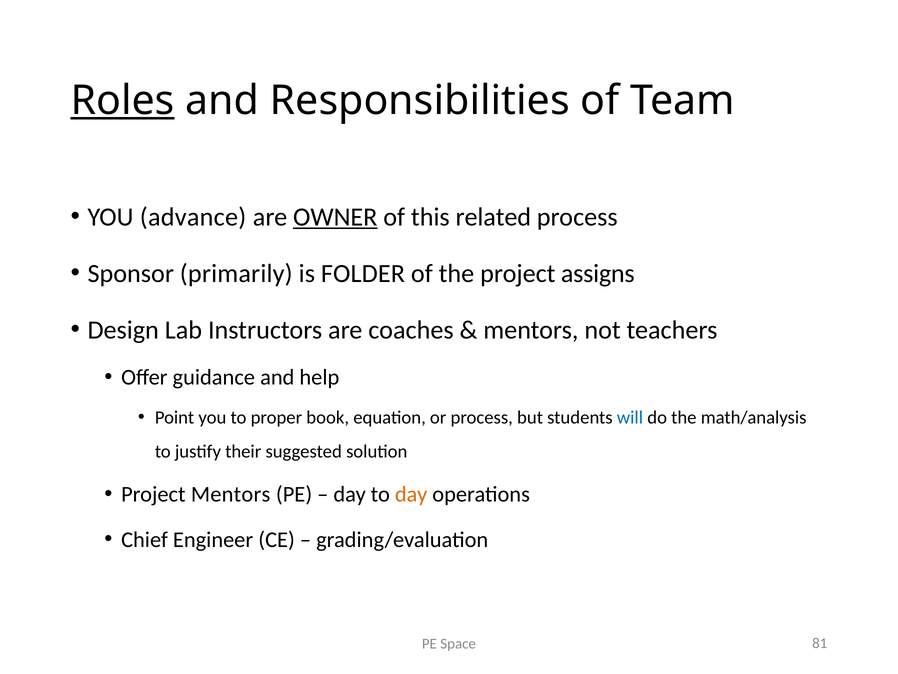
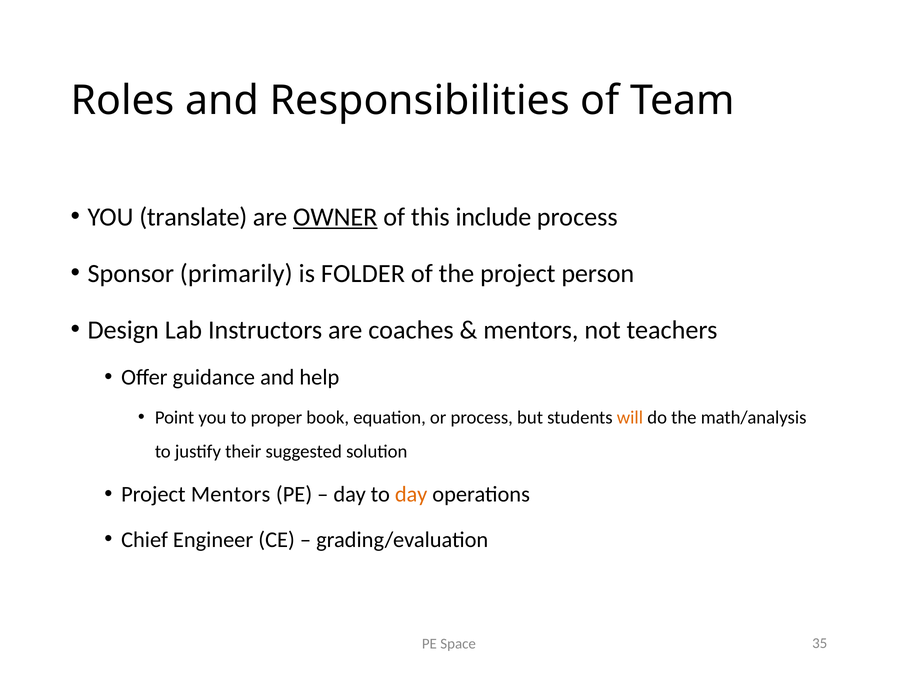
Roles underline: present -> none
advance: advance -> translate
related: related -> include
assigns: assigns -> person
will colour: blue -> orange
81: 81 -> 35
